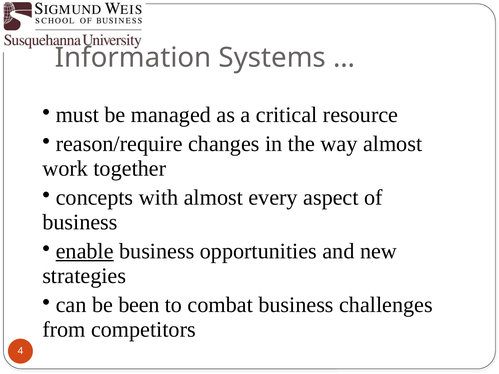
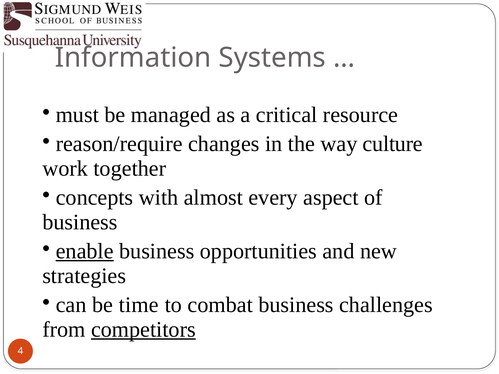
way almost: almost -> culture
been: been -> time
competitors underline: none -> present
